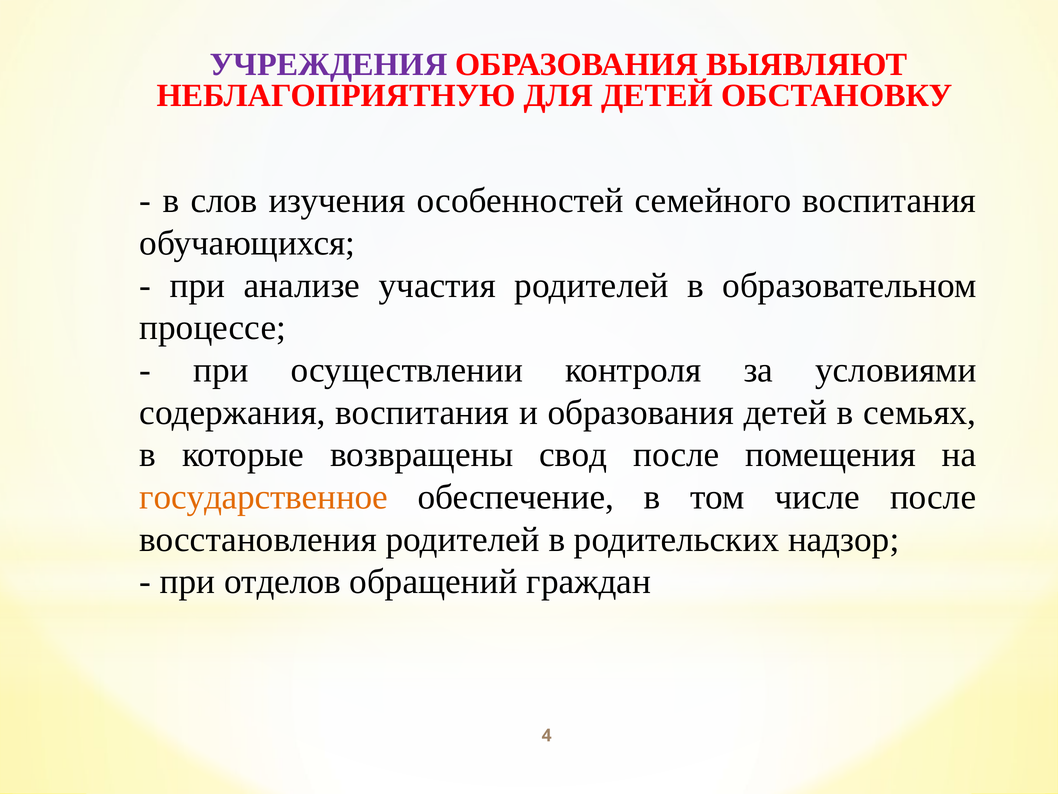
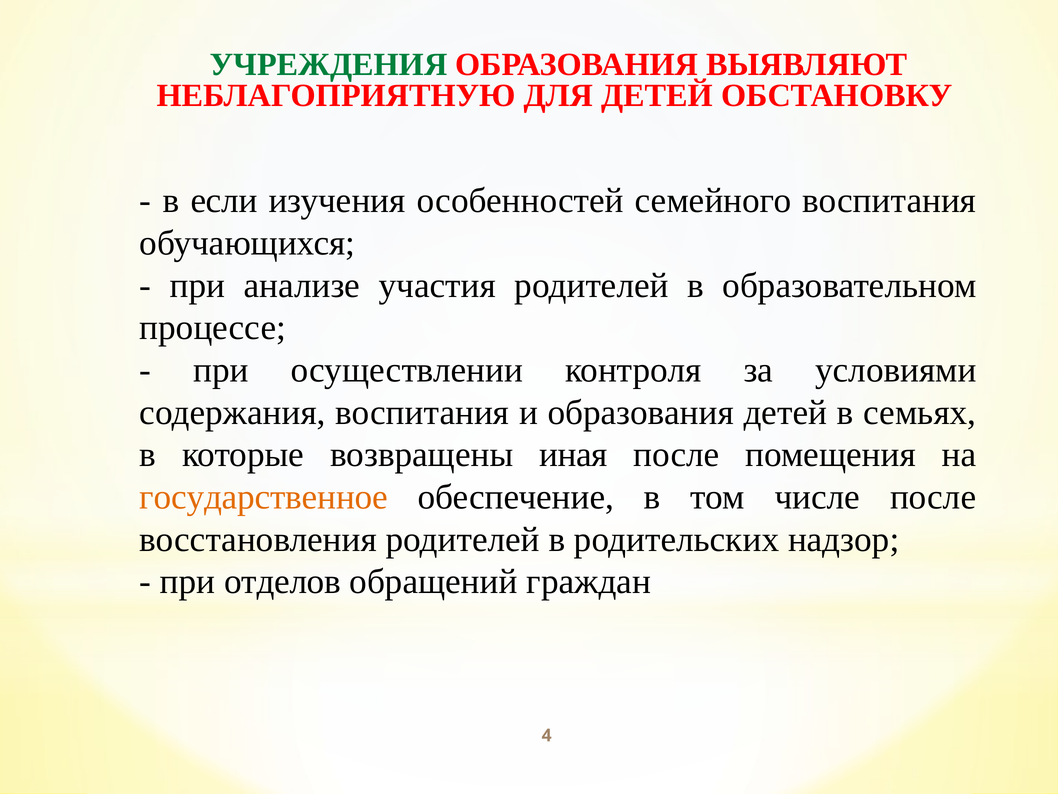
УЧРЕЖДЕНИЯ colour: purple -> green
слов: слов -> если
свод: свод -> иная
